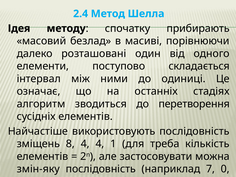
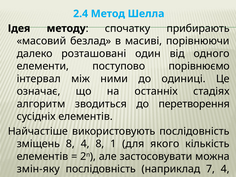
складається: складається -> порівнюємо
4 4: 4 -> 8
треба: треба -> якого
7 0: 0 -> 4
